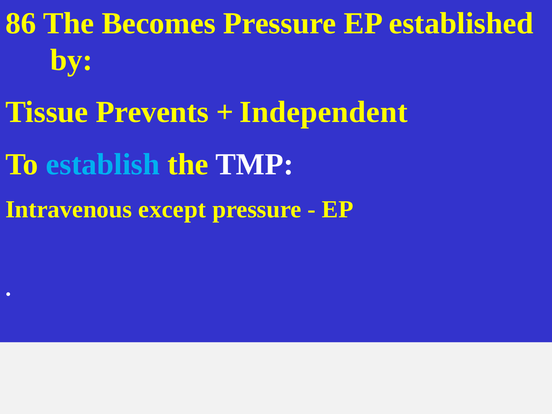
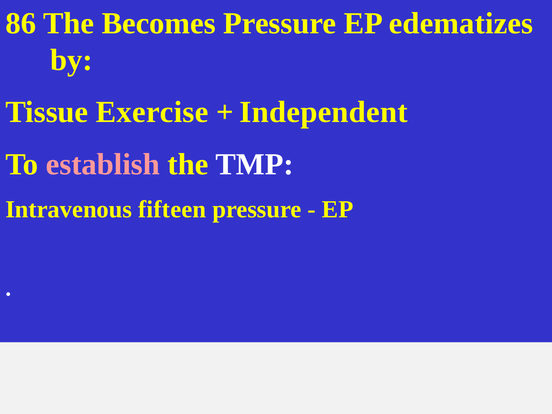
established: established -> edematizes
Prevents: Prevents -> Exercise
establish colour: light blue -> pink
except: except -> fifteen
